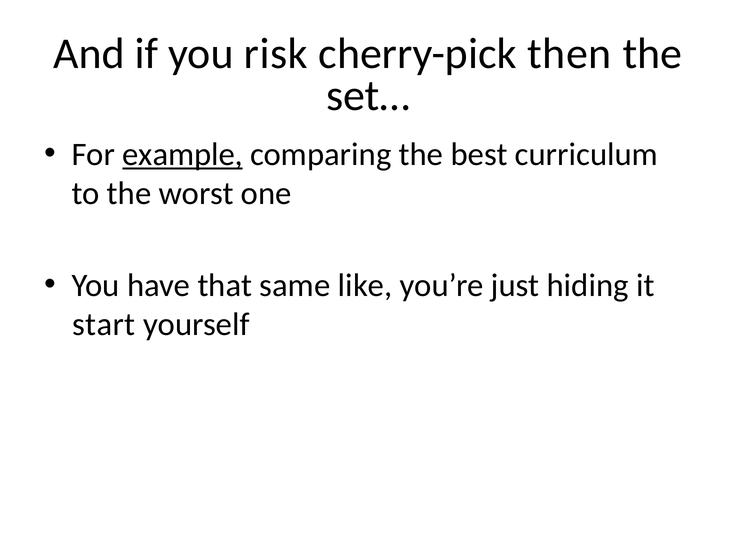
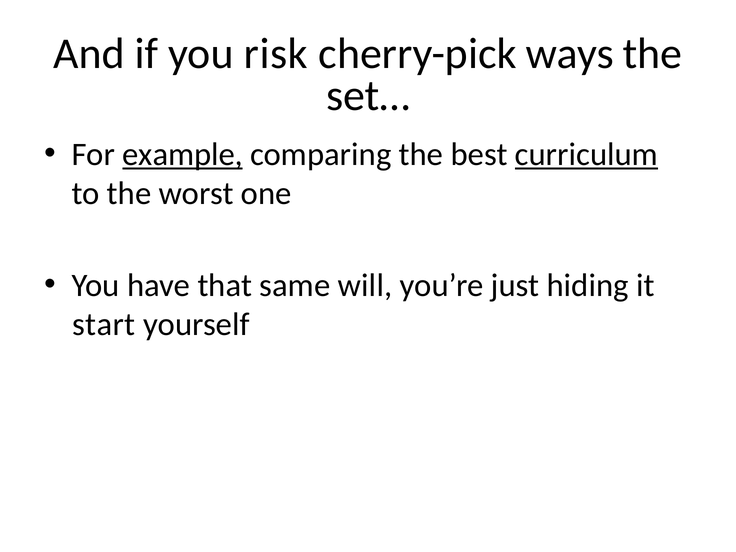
then: then -> ways
curriculum underline: none -> present
like: like -> will
